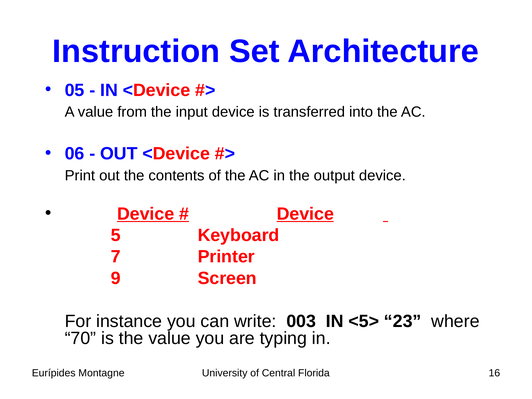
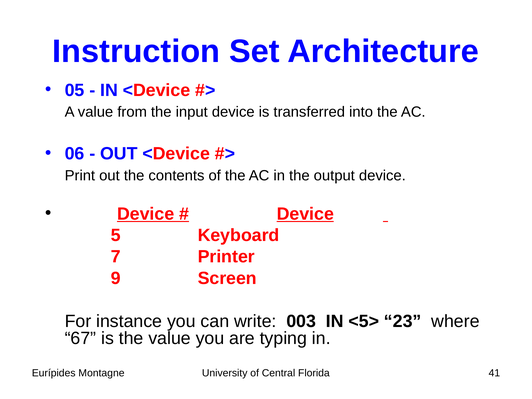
70: 70 -> 67
16: 16 -> 41
